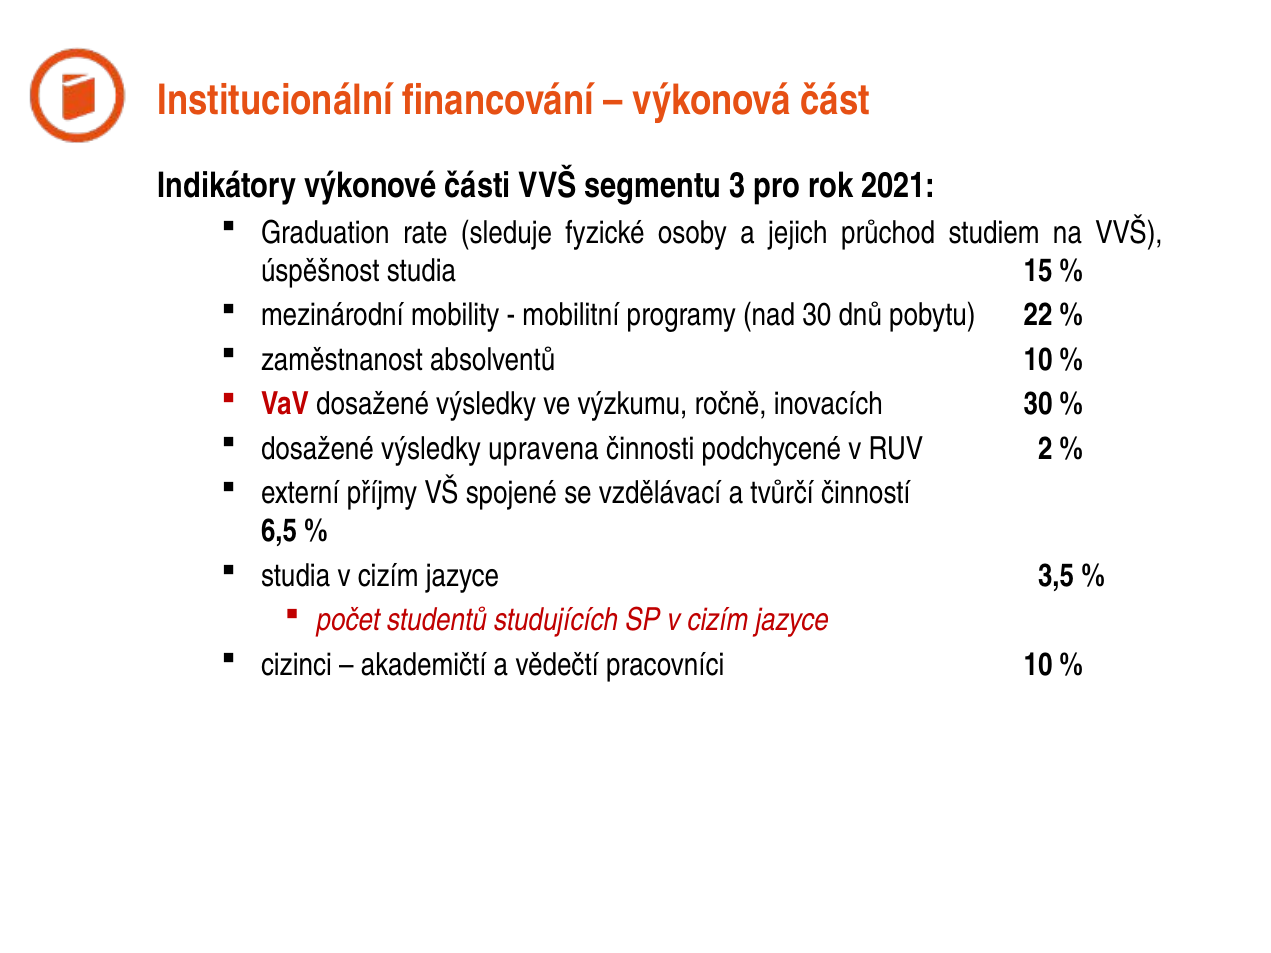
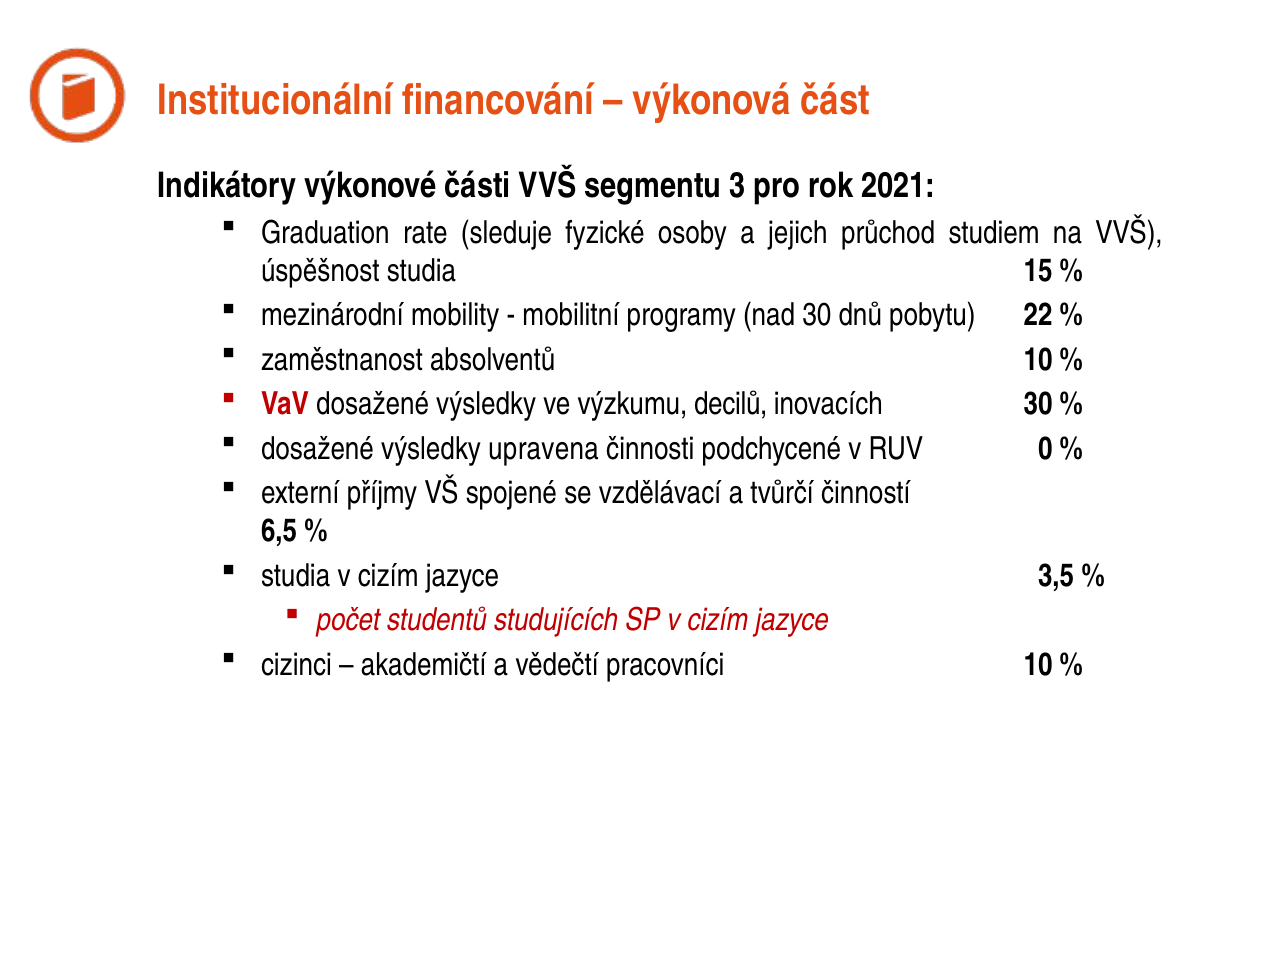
ročně: ročně -> decilů
2: 2 -> 0
